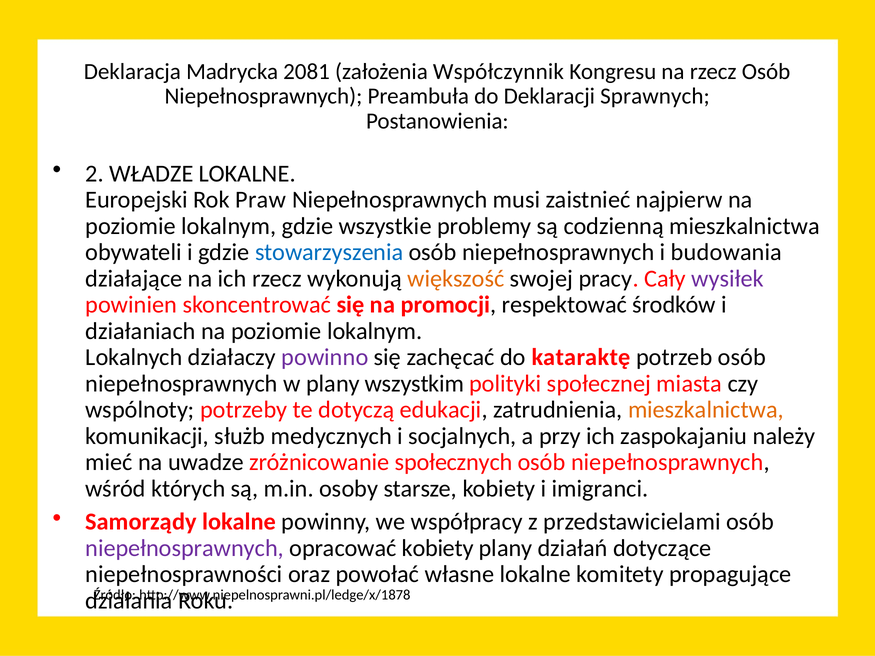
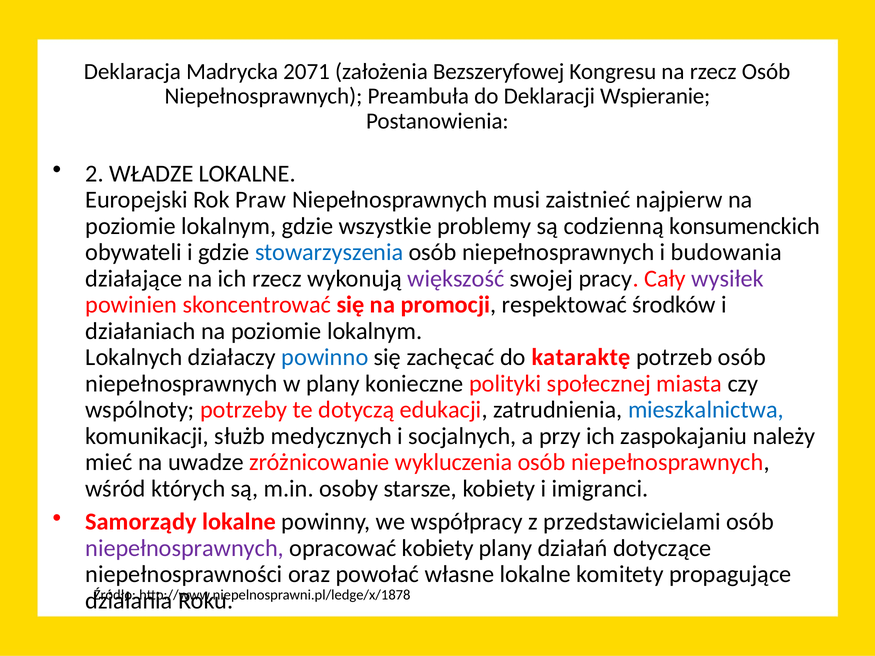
2081: 2081 -> 2071
Współczynnik: Współczynnik -> Bezszeryfowej
Sprawnych: Sprawnych -> Wspieranie
codzienną mieszkalnictwa: mieszkalnictwa -> konsumenckich
większość colour: orange -> purple
powinno colour: purple -> blue
wszystkim: wszystkim -> konieczne
mieszkalnictwa at (706, 410) colour: orange -> blue
społecznych: społecznych -> wykluczenia
